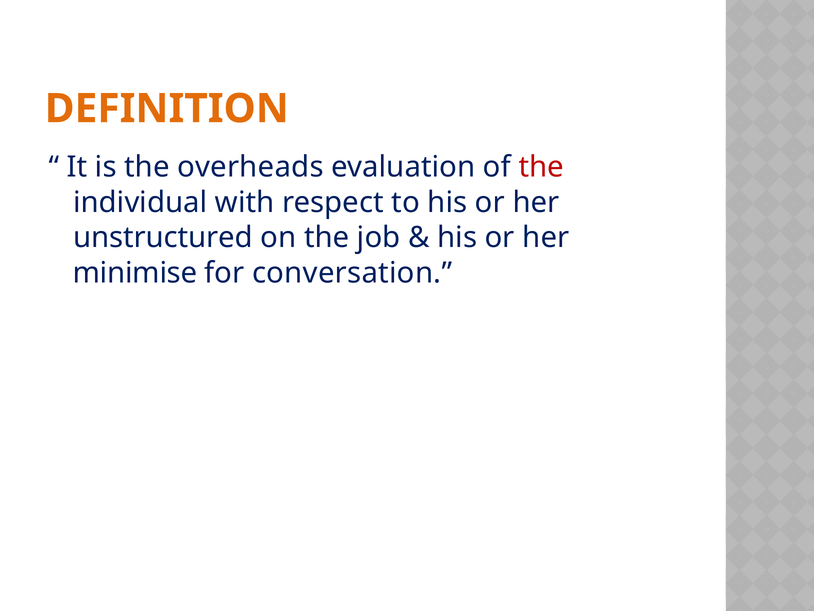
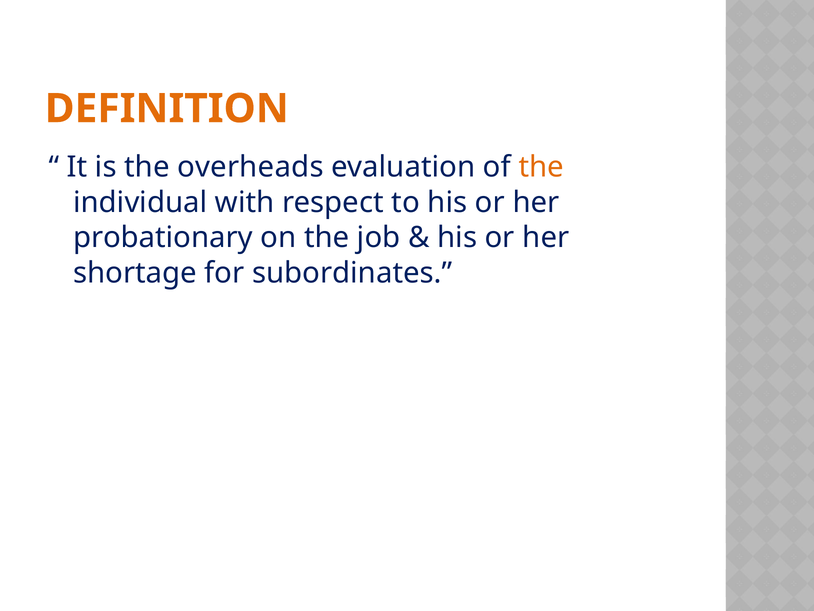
the at (541, 167) colour: red -> orange
unstructured: unstructured -> probationary
minimise: minimise -> shortage
conversation: conversation -> subordinates
